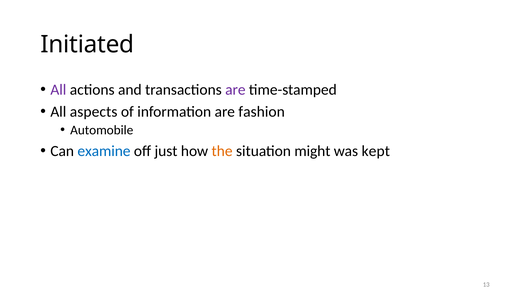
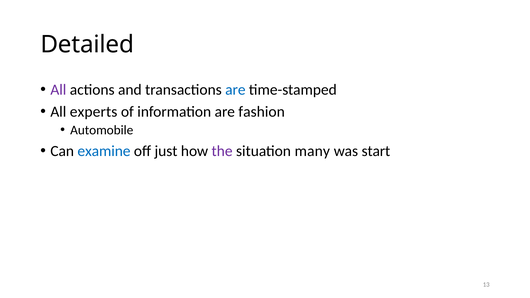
Initiated: Initiated -> Detailed
are at (235, 90) colour: purple -> blue
aspects: aspects -> experts
the colour: orange -> purple
might: might -> many
kept: kept -> start
